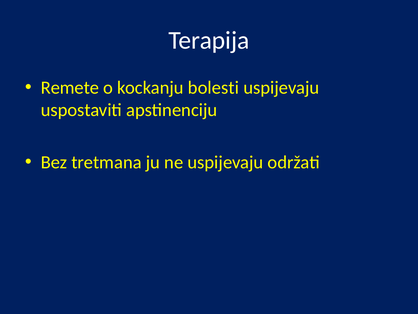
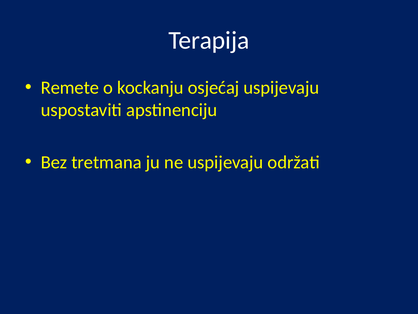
bolesti: bolesti -> osjećaj
